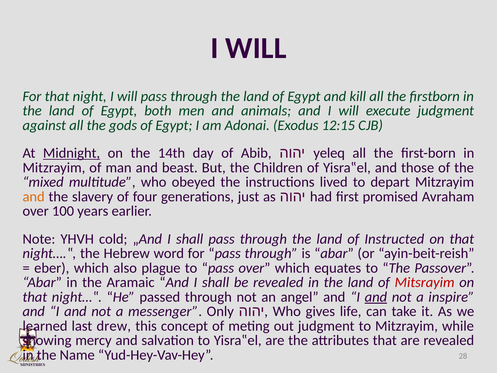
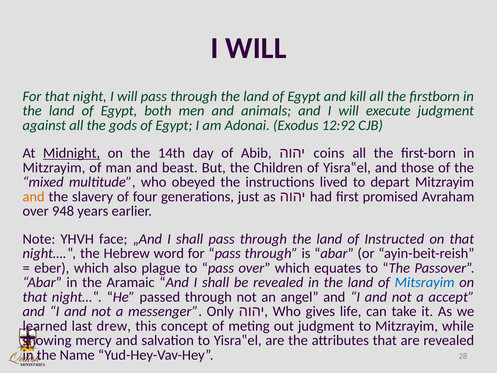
12:15: 12:15 -> 12:92
yeleq: yeleq -> coins
100: 100 -> 948
cold: cold -> face
Mitsrayim colour: red -> blue
and at (376, 297) underline: present -> none
inspire: inspire -> accept
